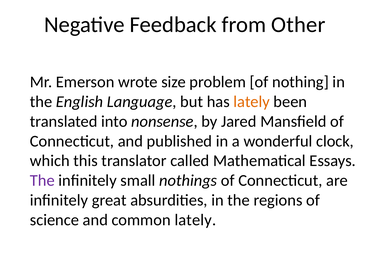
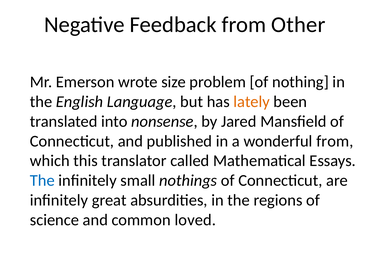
wonderful clock: clock -> from
The at (42, 181) colour: purple -> blue
common lately: lately -> loved
